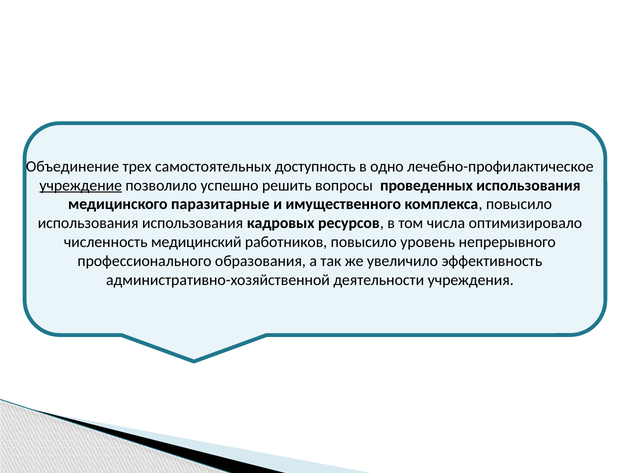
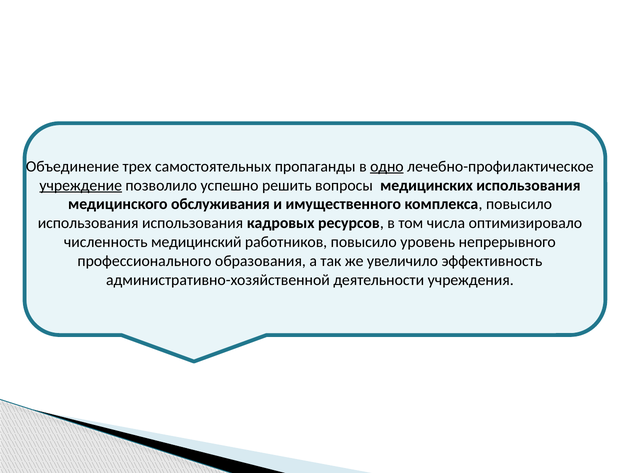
доступность: доступность -> пропаганды
одно underline: none -> present
проведенных: проведенных -> медицинских
паразитарные: паразитарные -> обслуживания
